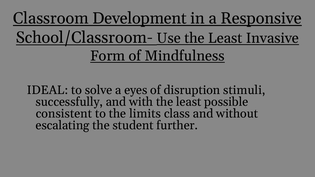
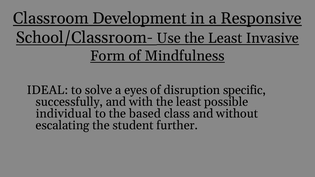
stimuli: stimuli -> specific
consistent: consistent -> individual
limits: limits -> based
